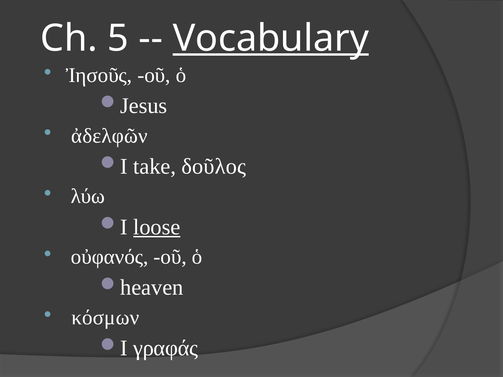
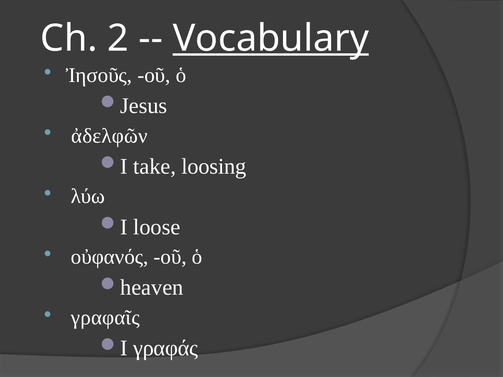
5: 5 -> 2
δοῦλος: δοῦλος -> loosing
loose underline: present -> none
κόσμων: κόσμων -> γραφαῖς
